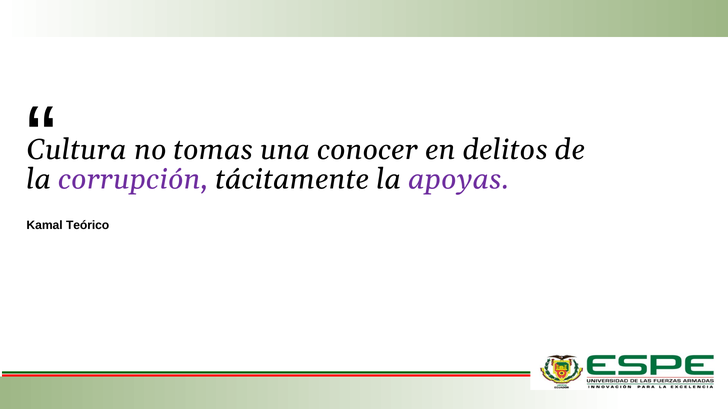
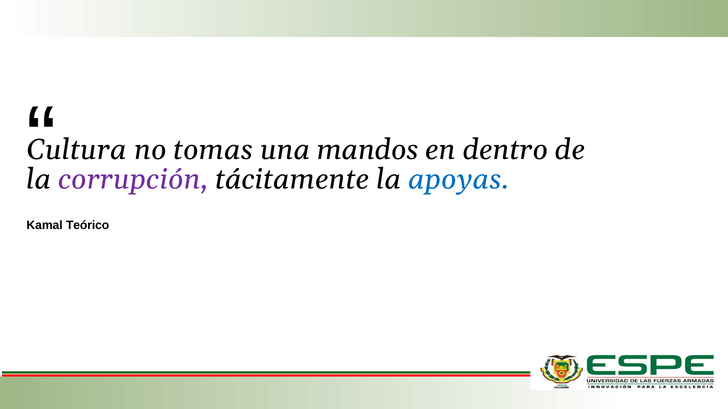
conocer: conocer -> mandos
delitos: delitos -> dentro
apoyas colour: purple -> blue
